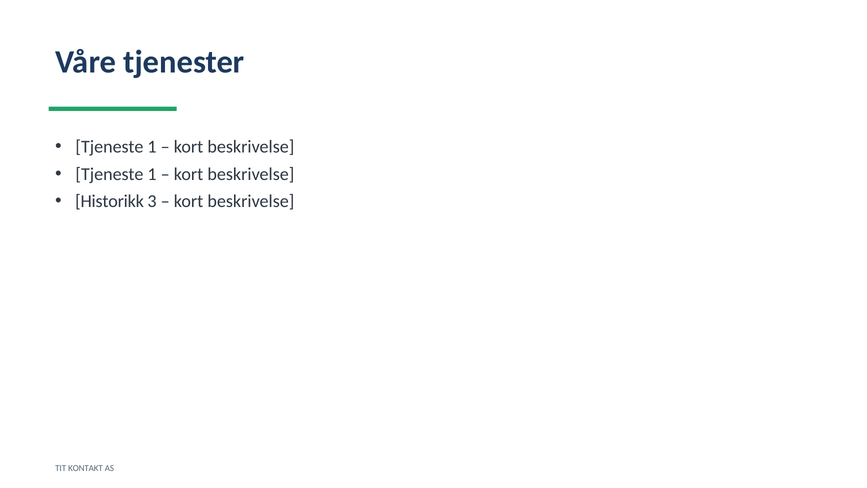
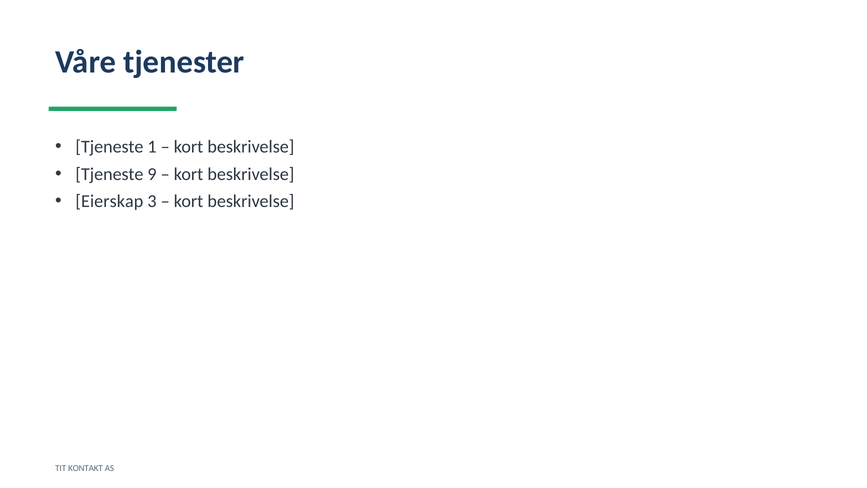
1 at (152, 174): 1 -> 9
Historikk: Historikk -> Eierskap
